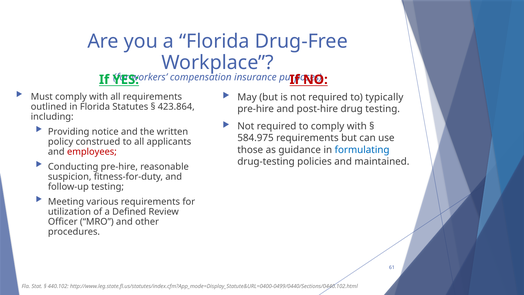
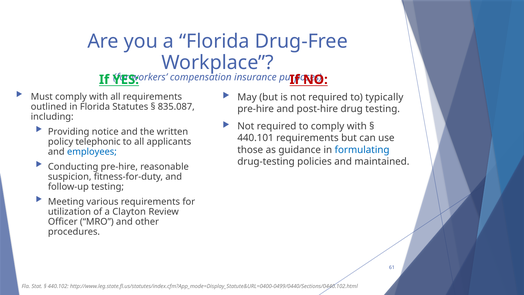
423.864: 423.864 -> 835.087
584.975: 584.975 -> 440.101
construed: construed -> telephonic
employees colour: red -> blue
Defined: Defined -> Clayton
